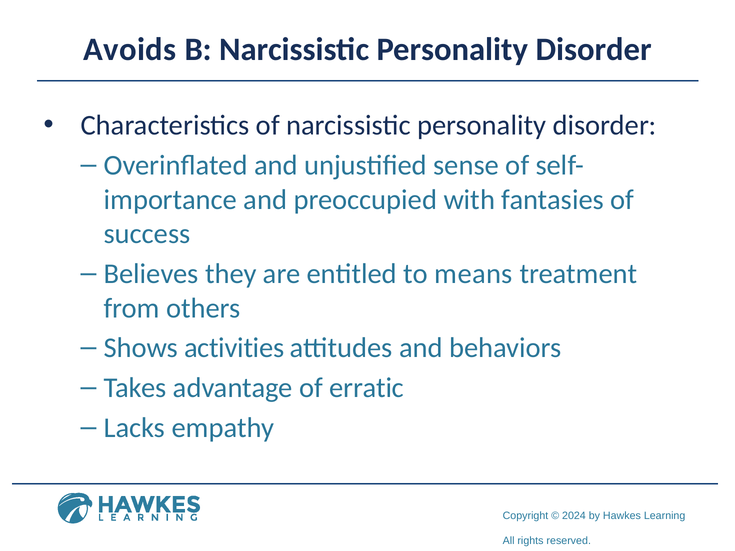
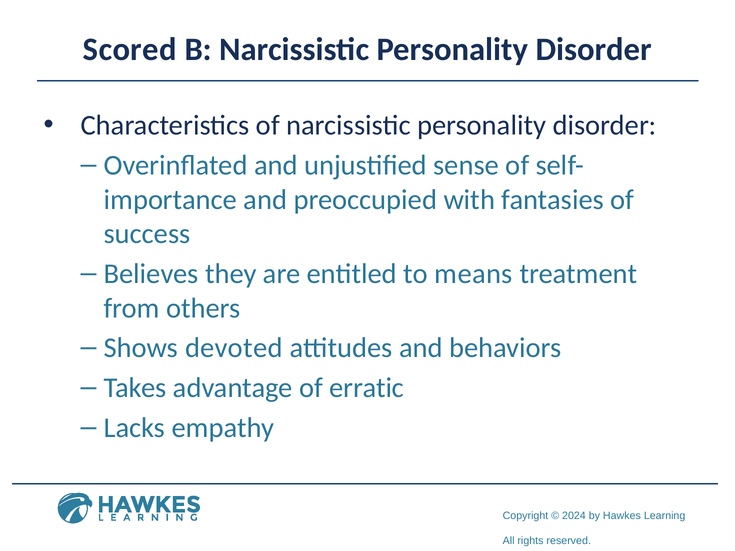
Avoids: Avoids -> Scored
activities: activities -> devoted
